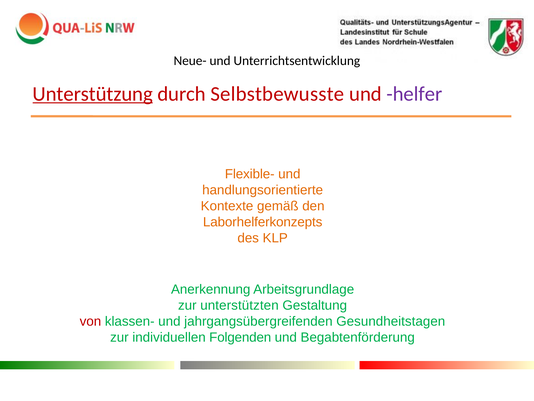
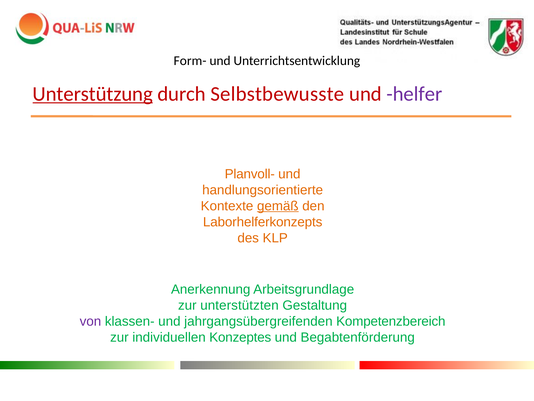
Neue-: Neue- -> Form-
Flexible-: Flexible- -> Planvoll-
gemäß underline: none -> present
von colour: red -> purple
Gesundheitstagen: Gesundheitstagen -> Kompetenzbereich
Folgenden: Folgenden -> Konzeptes
